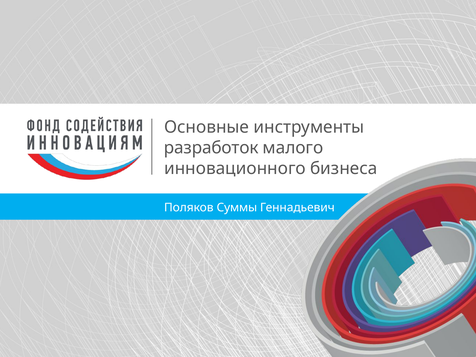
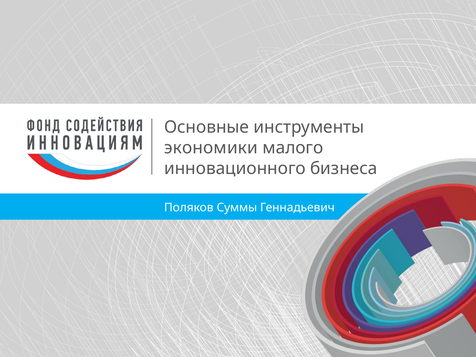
разработок: разработок -> экономики
